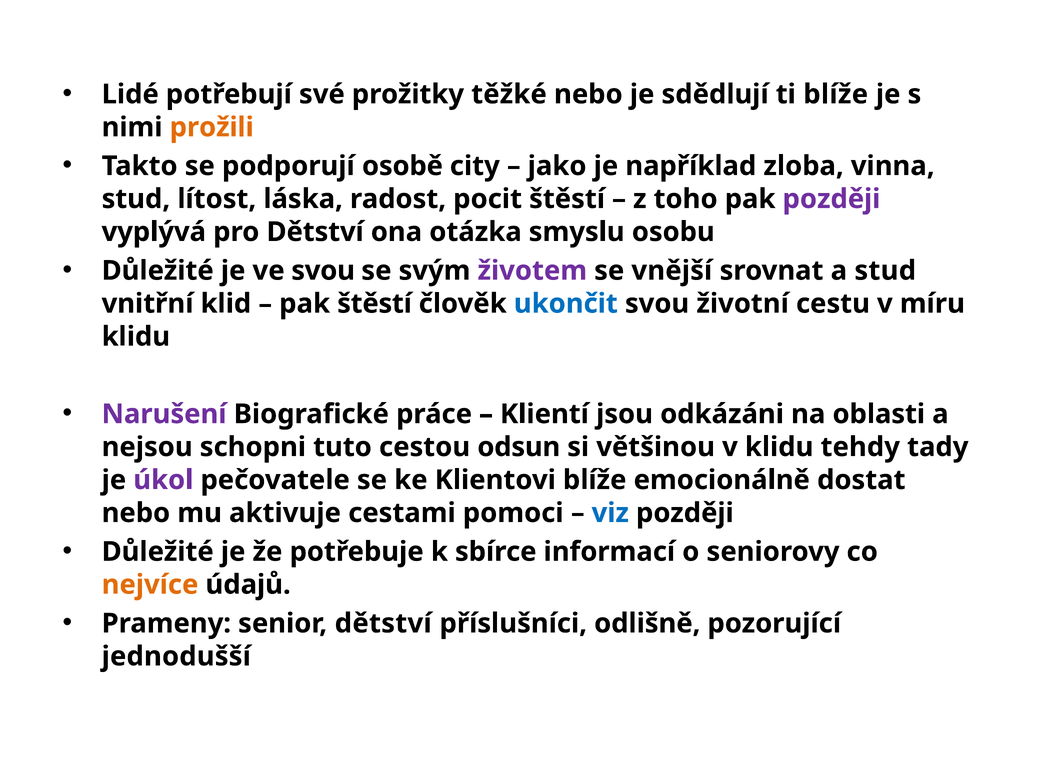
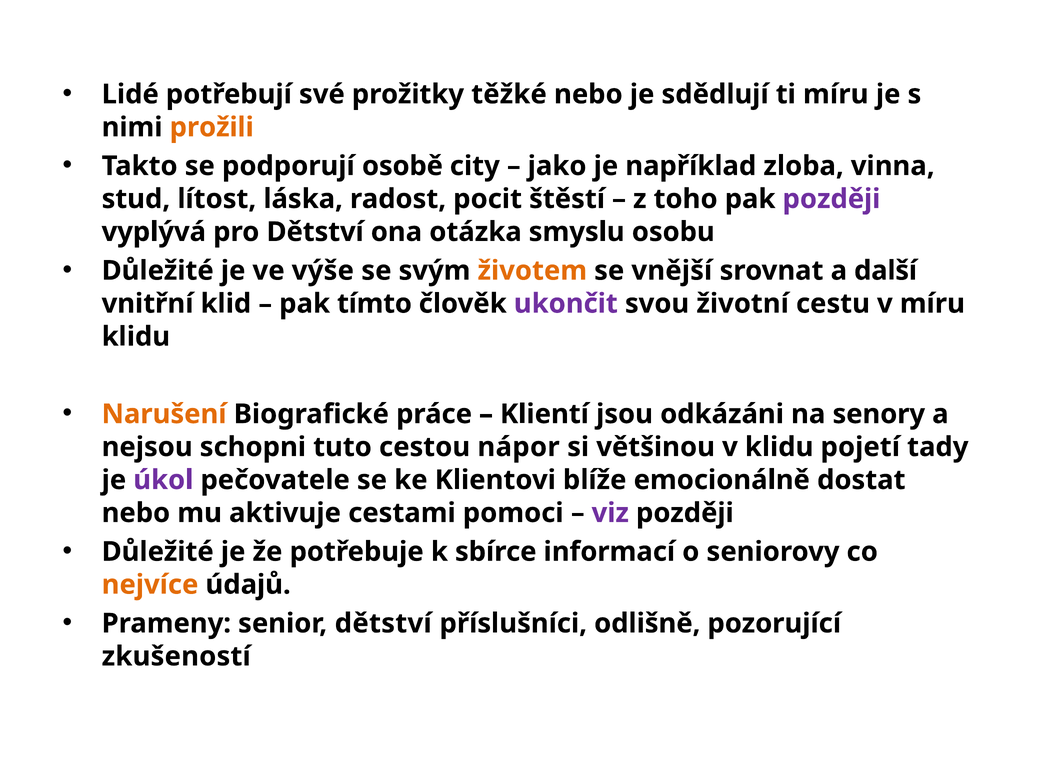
ti blíže: blíže -> míru
ve svou: svou -> výše
životem colour: purple -> orange
a stud: stud -> další
pak štěstí: štěstí -> tímto
ukončit colour: blue -> purple
Narušení colour: purple -> orange
oblasti: oblasti -> senory
odsun: odsun -> nápor
tehdy: tehdy -> pojetí
viz colour: blue -> purple
jednodušší: jednodušší -> zkušeností
